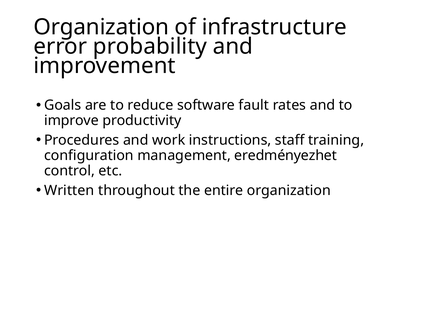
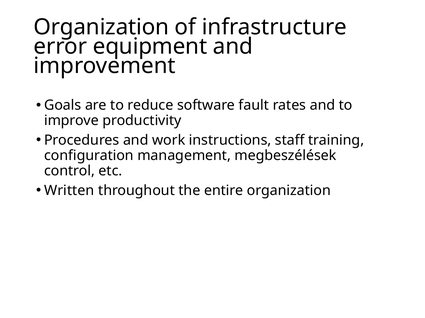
probability: probability -> equipment
eredményezhet: eredményezhet -> megbeszélések
